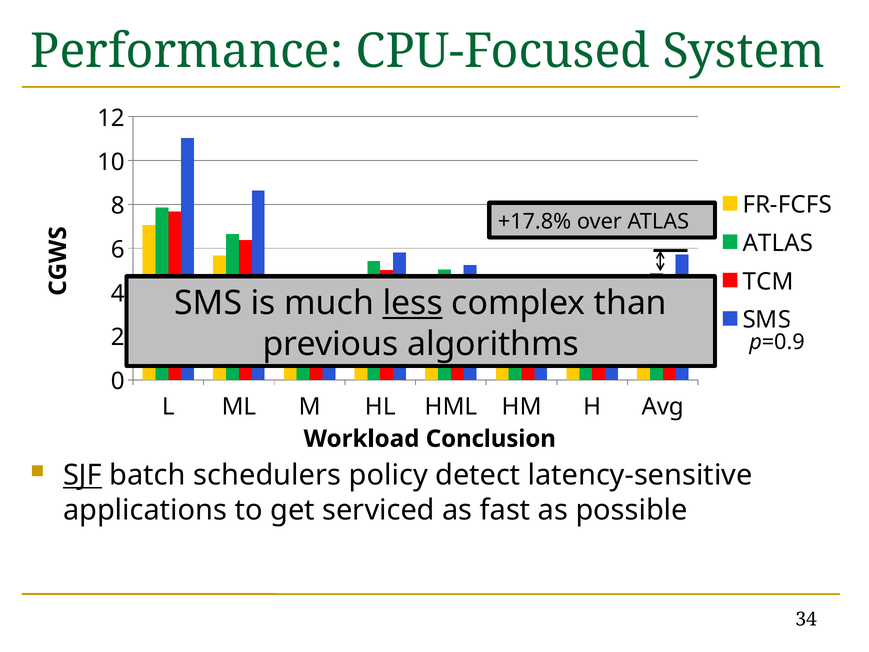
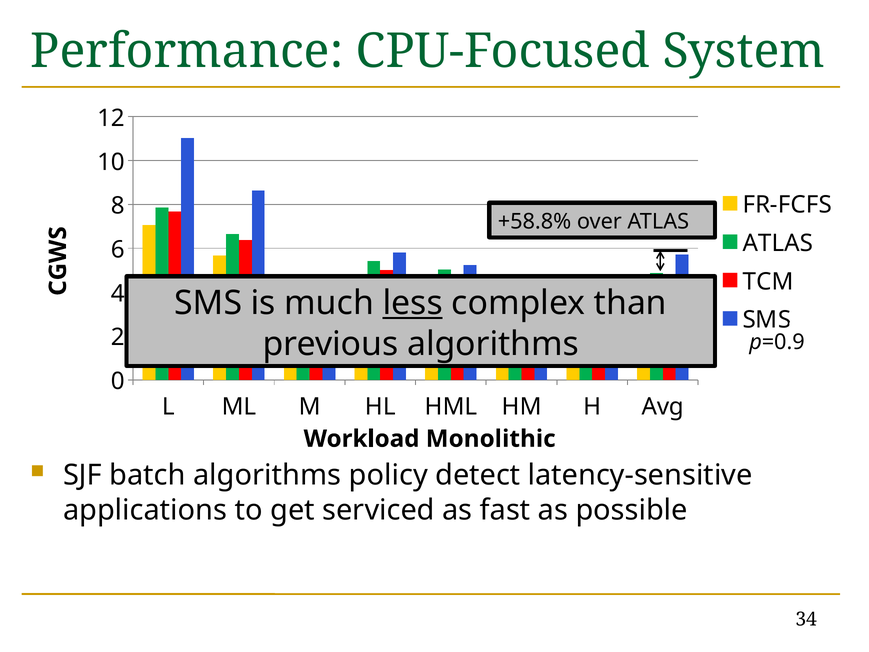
+17.8%: +17.8% -> +58.8%
Conclusion: Conclusion -> Monolithic
SJF underline: present -> none
batch schedulers: schedulers -> algorithms
